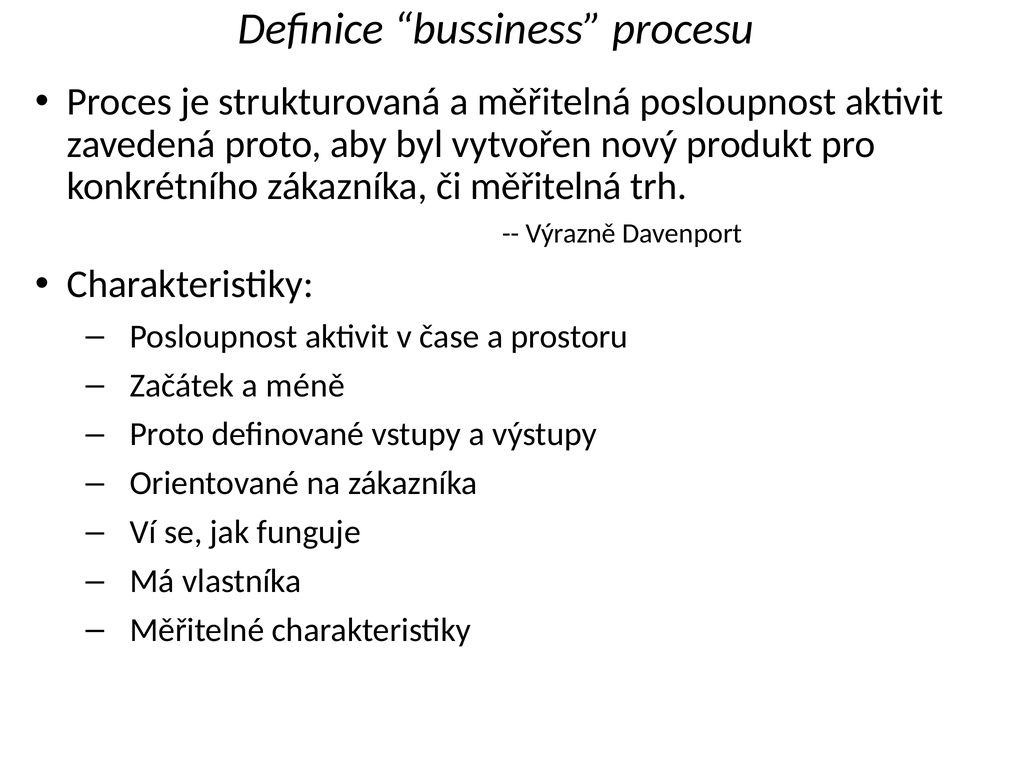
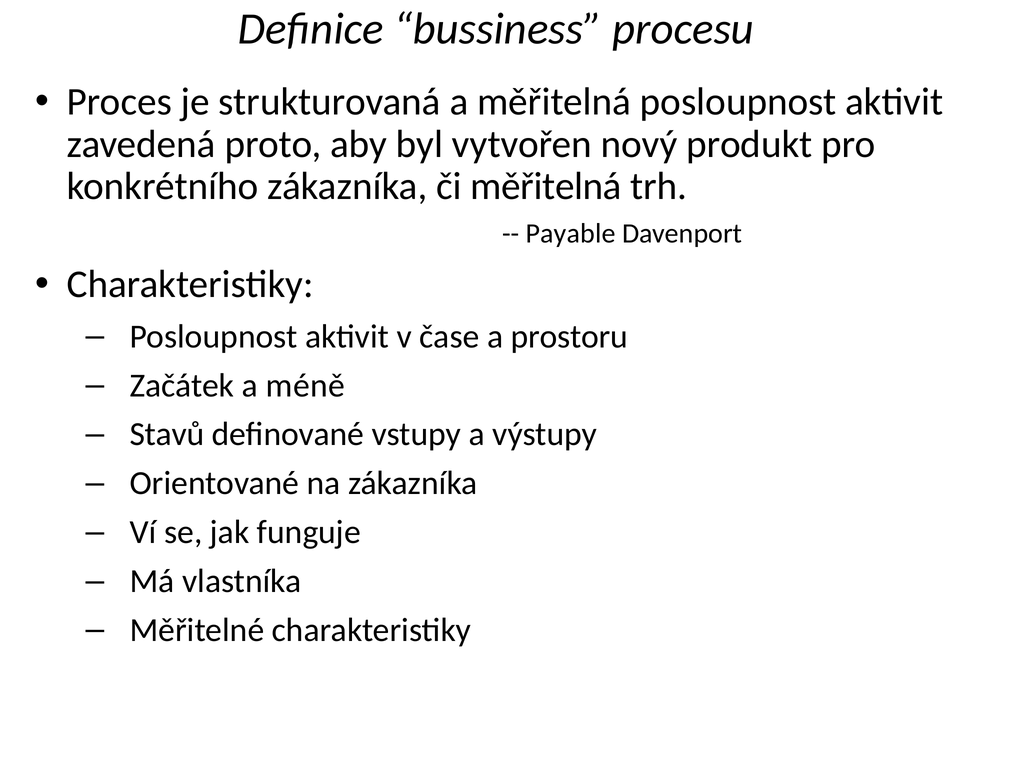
Výrazně: Výrazně -> Payable
Proto at (167, 434): Proto -> Stavů
